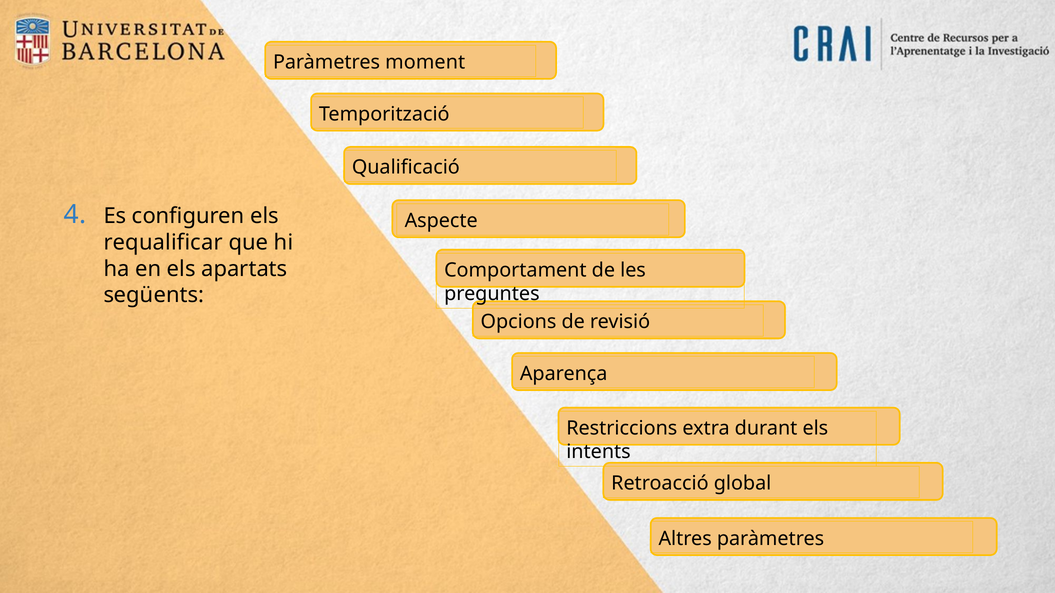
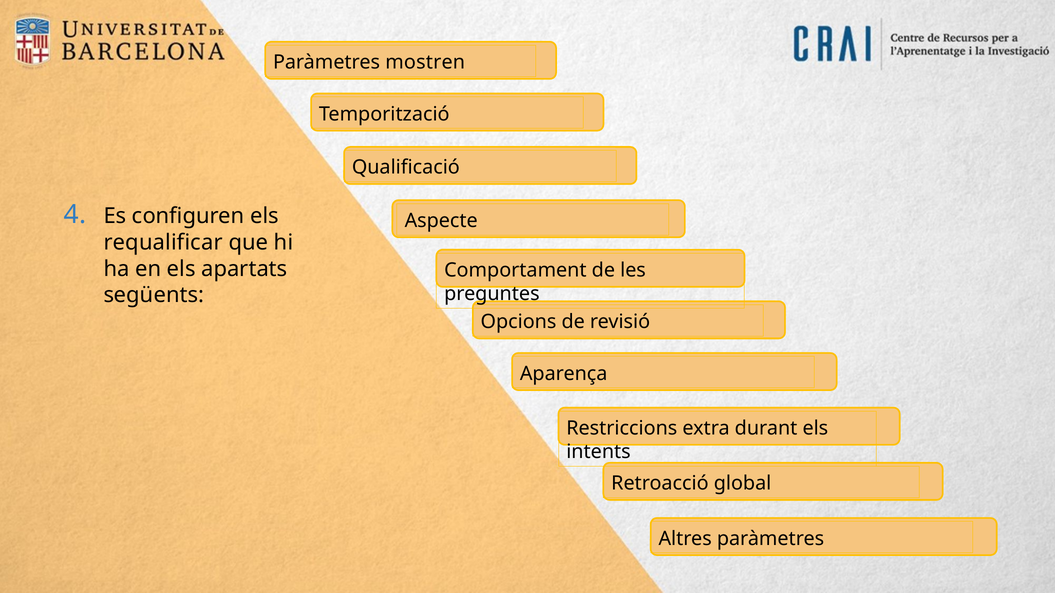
moment: moment -> mostren
